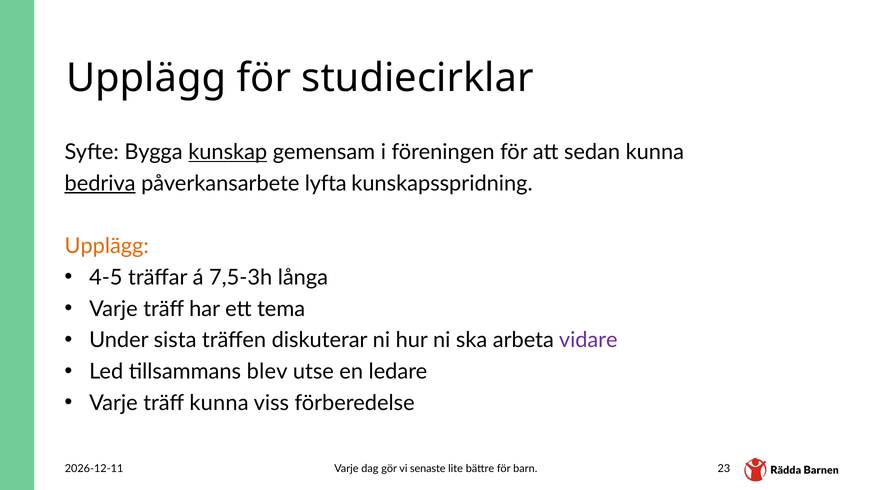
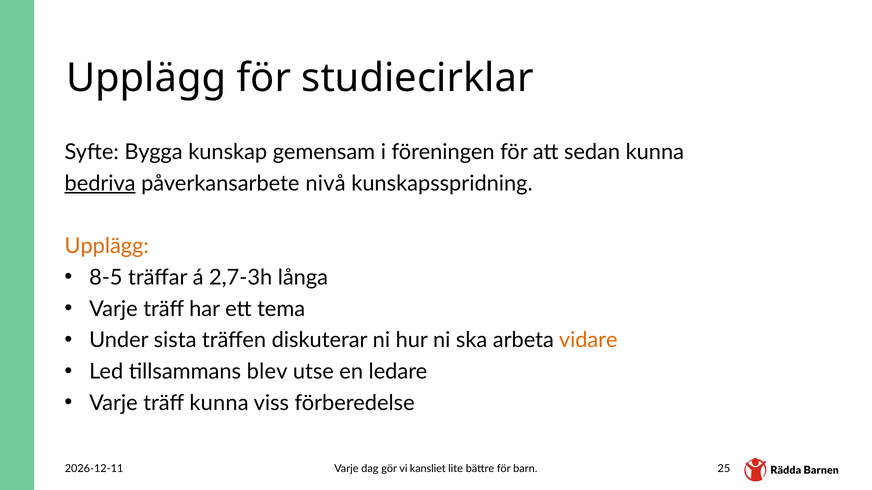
kunskap underline: present -> none
lyfta: lyfta -> nivå
4-5: 4-5 -> 8-5
7,5-3h: 7,5-3h -> 2,7-3h
vidare colour: purple -> orange
senaste: senaste -> kansliet
23: 23 -> 25
